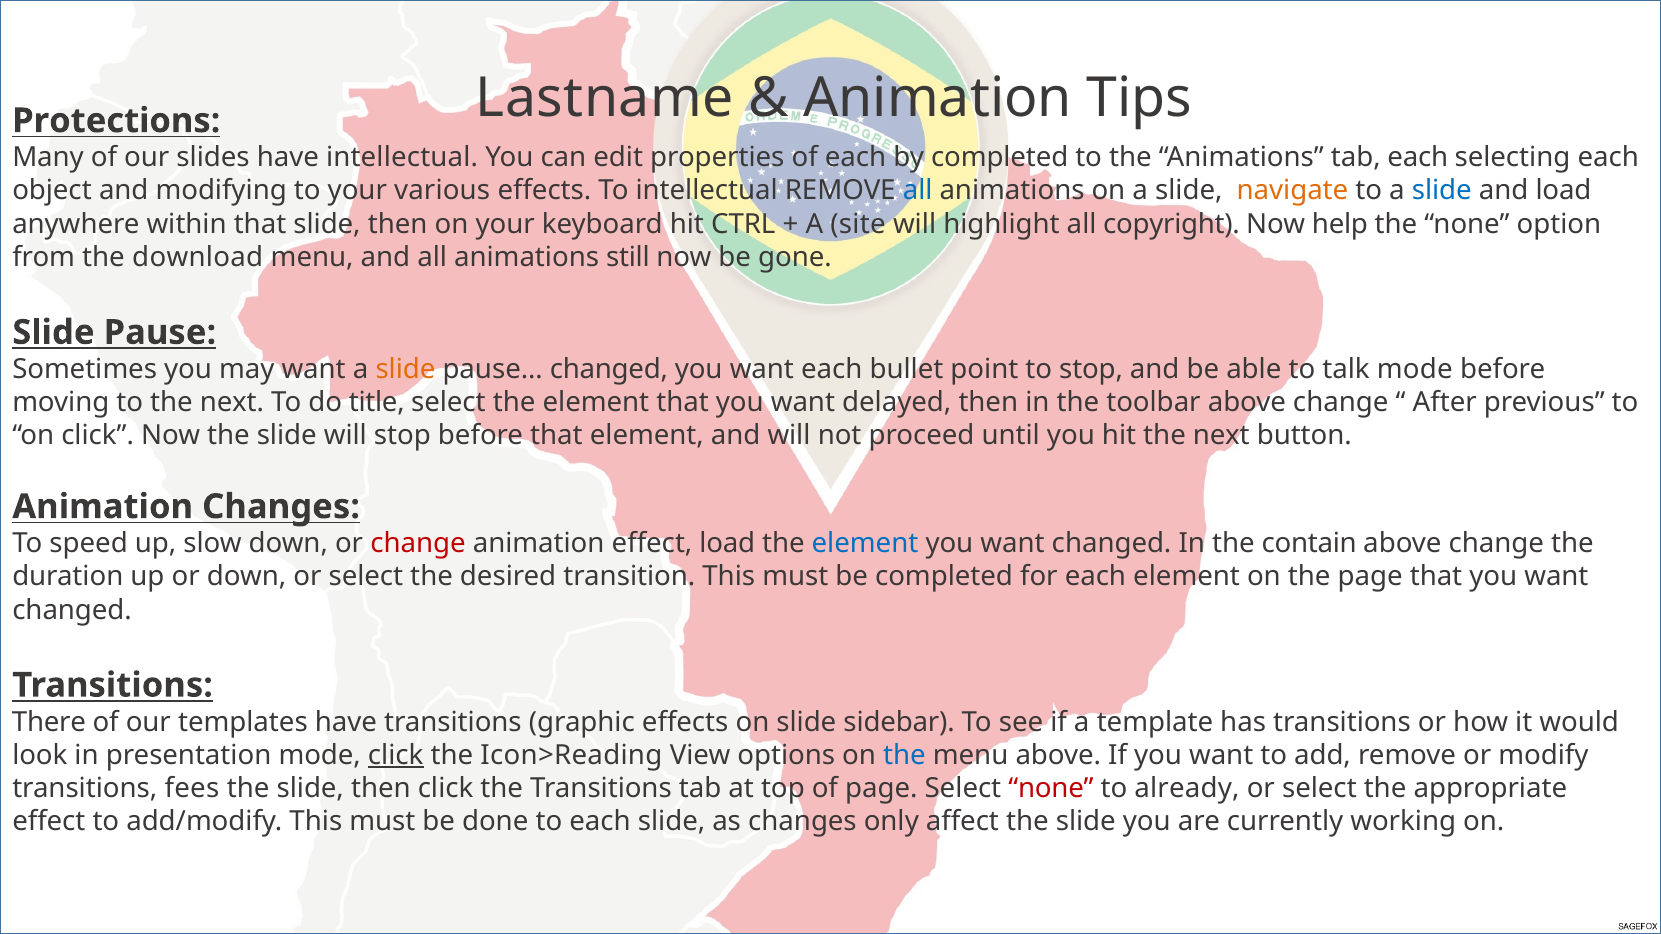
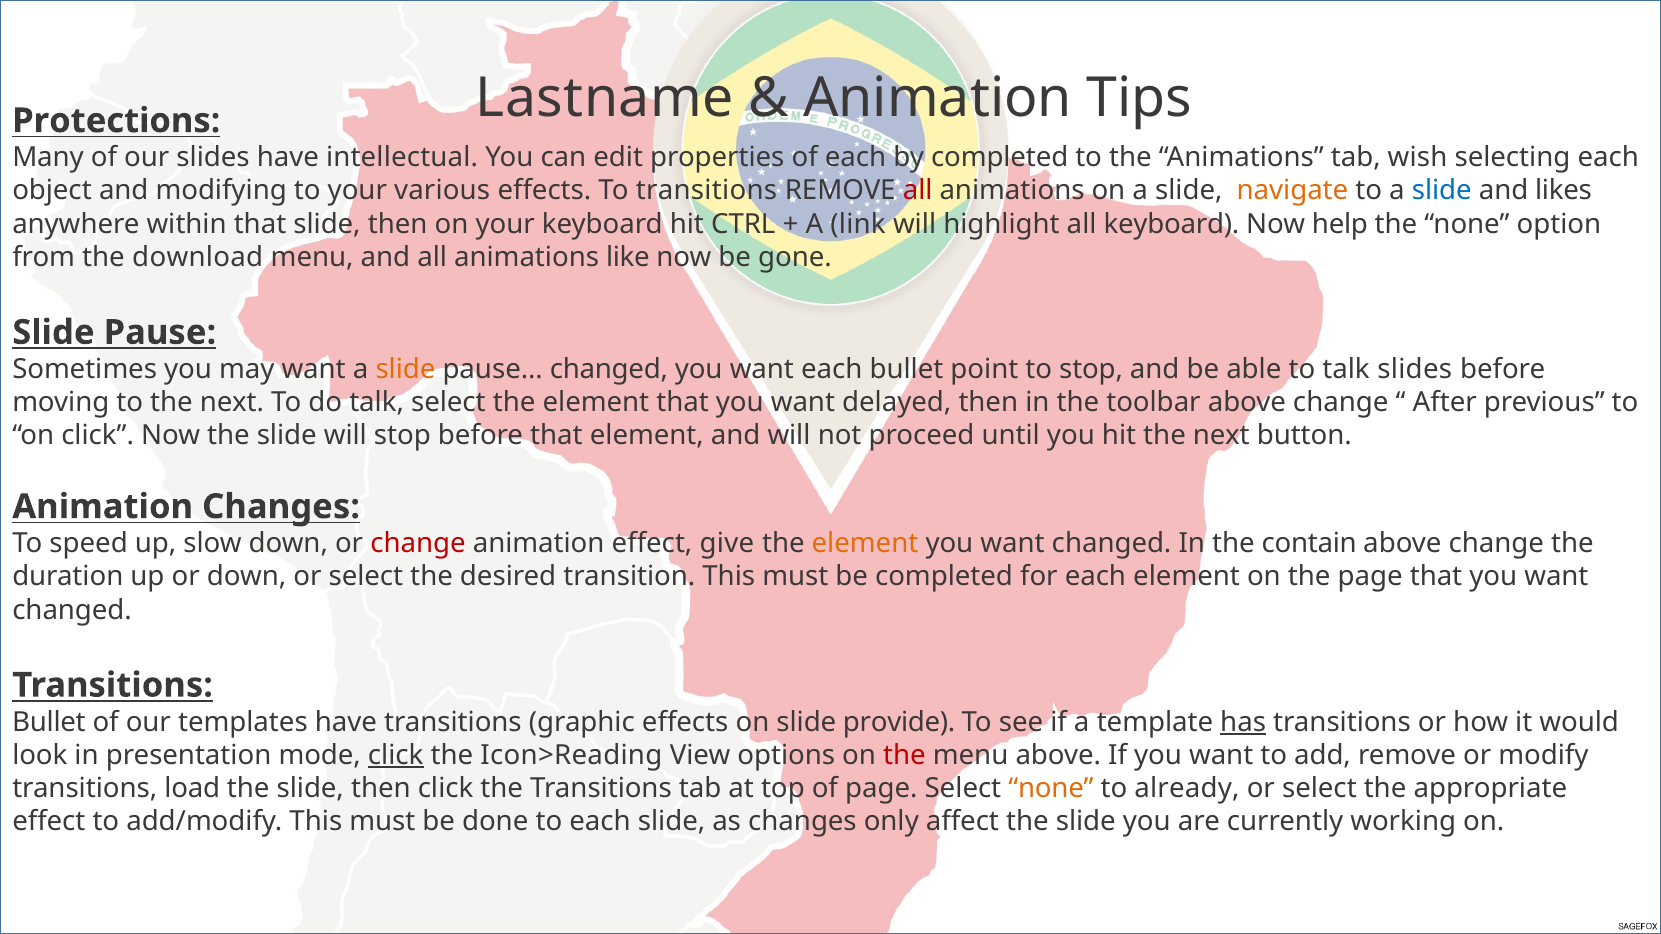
tab each: each -> wish
To intellectual: intellectual -> transitions
all at (918, 191) colour: blue -> red
and load: load -> likes
site: site -> link
all copyright: copyright -> keyboard
still: still -> like
talk mode: mode -> slides
do title: title -> talk
effect load: load -> give
element at (865, 544) colour: blue -> orange
There at (49, 722): There -> Bullet
sidebar: sidebar -> provide
has underline: none -> present
the at (904, 755) colour: blue -> red
fees: fees -> load
none at (1051, 789) colour: red -> orange
